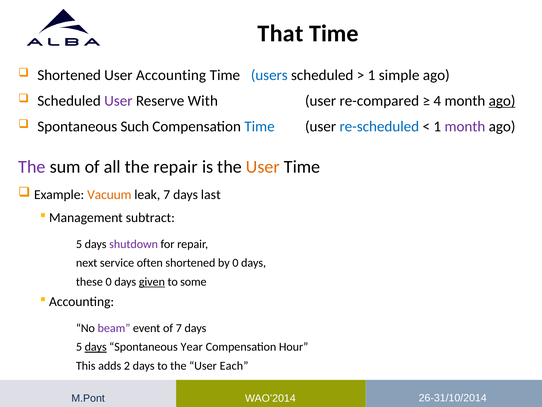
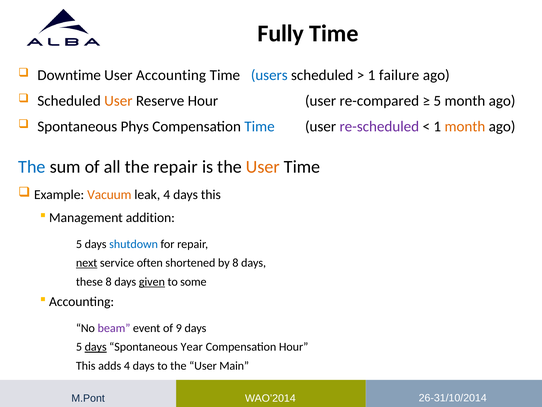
That: That -> Fully
Shortened at (69, 75): Shortened -> Downtime
simple: simple -> failure
User at (118, 101) colour: purple -> orange
Reserve With: With -> Hour
4 at (437, 101): 4 -> 5
ago at (502, 101) underline: present -> none
Such: Such -> Phys
re-scheduled colour: blue -> purple
month at (465, 126) colour: purple -> orange
The at (32, 167) colour: purple -> blue
leak 7: 7 -> 4
days last: last -> this
subtract: subtract -> addition
shutdown colour: purple -> blue
next underline: none -> present
by 0: 0 -> 8
these 0: 0 -> 8
of 7: 7 -> 9
adds 2: 2 -> 4
Each: Each -> Main
